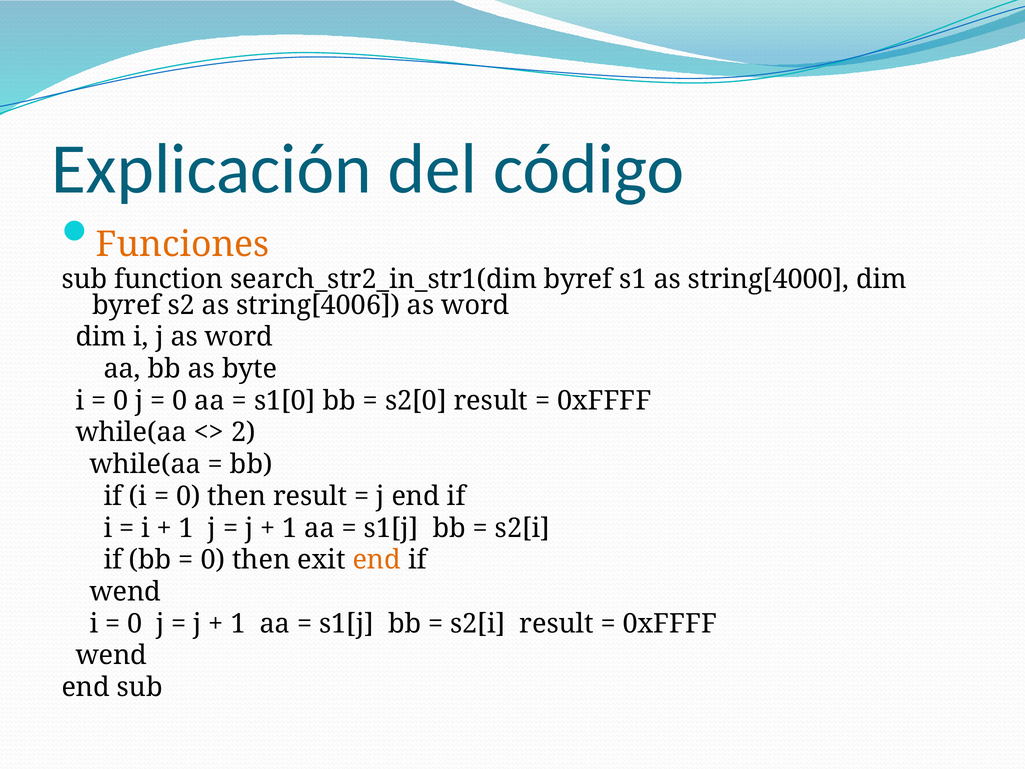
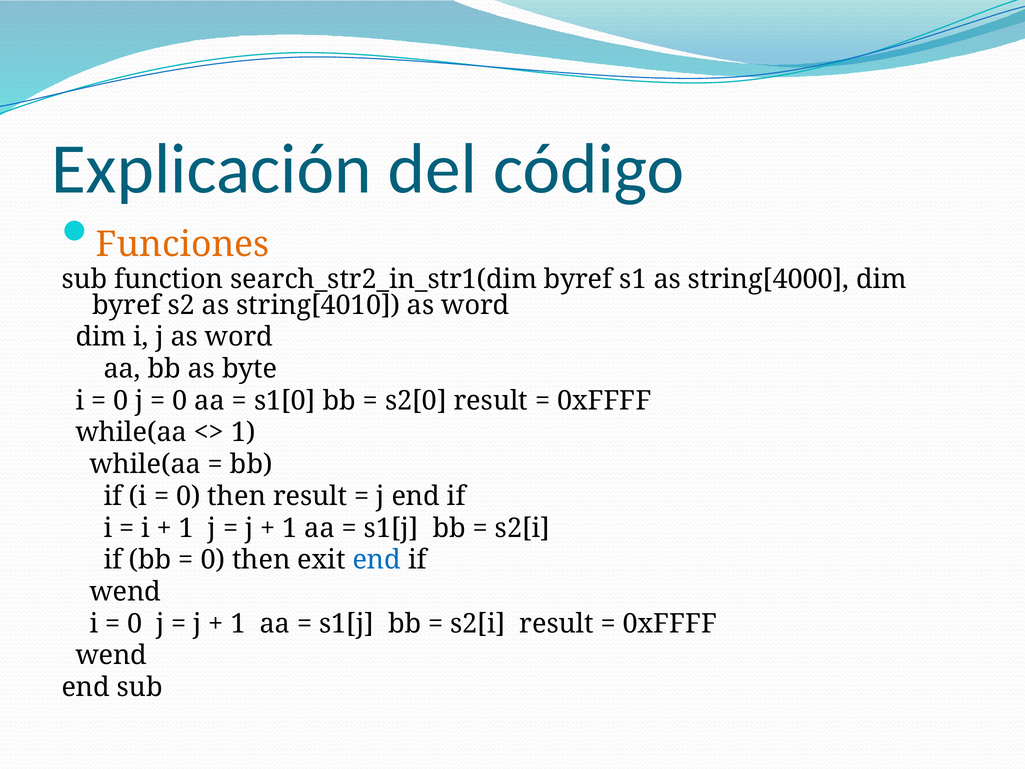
string[4006: string[4006 -> string[4010
2 at (243, 432): 2 -> 1
end at (377, 560) colour: orange -> blue
